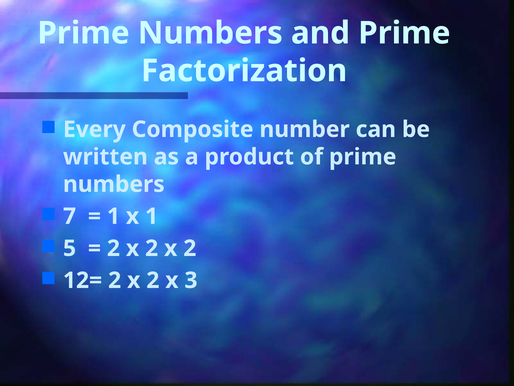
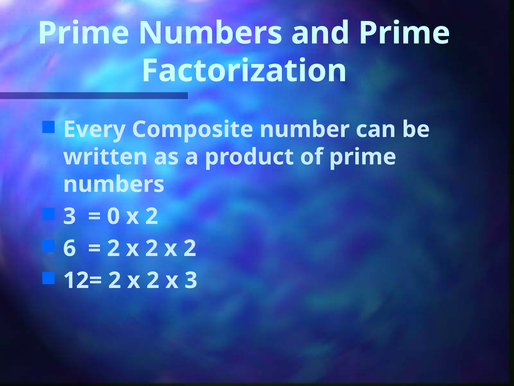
7 at (70, 216): 7 -> 3
1 at (113, 216): 1 -> 0
1 at (152, 216): 1 -> 2
5: 5 -> 6
